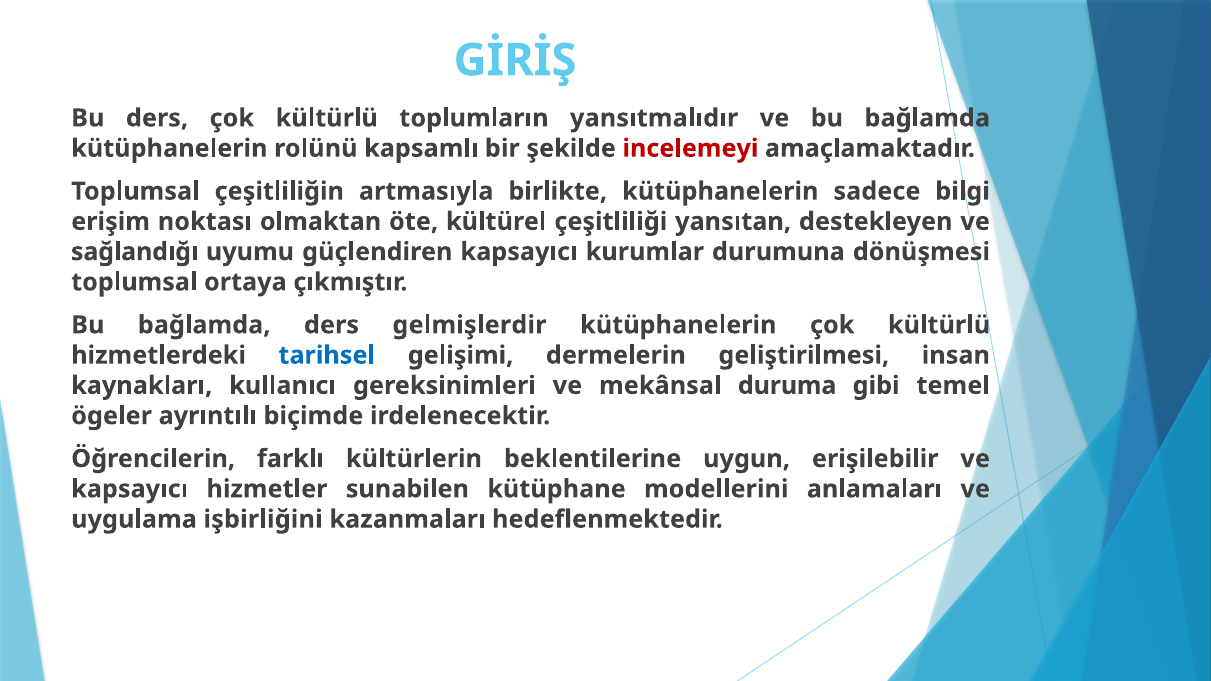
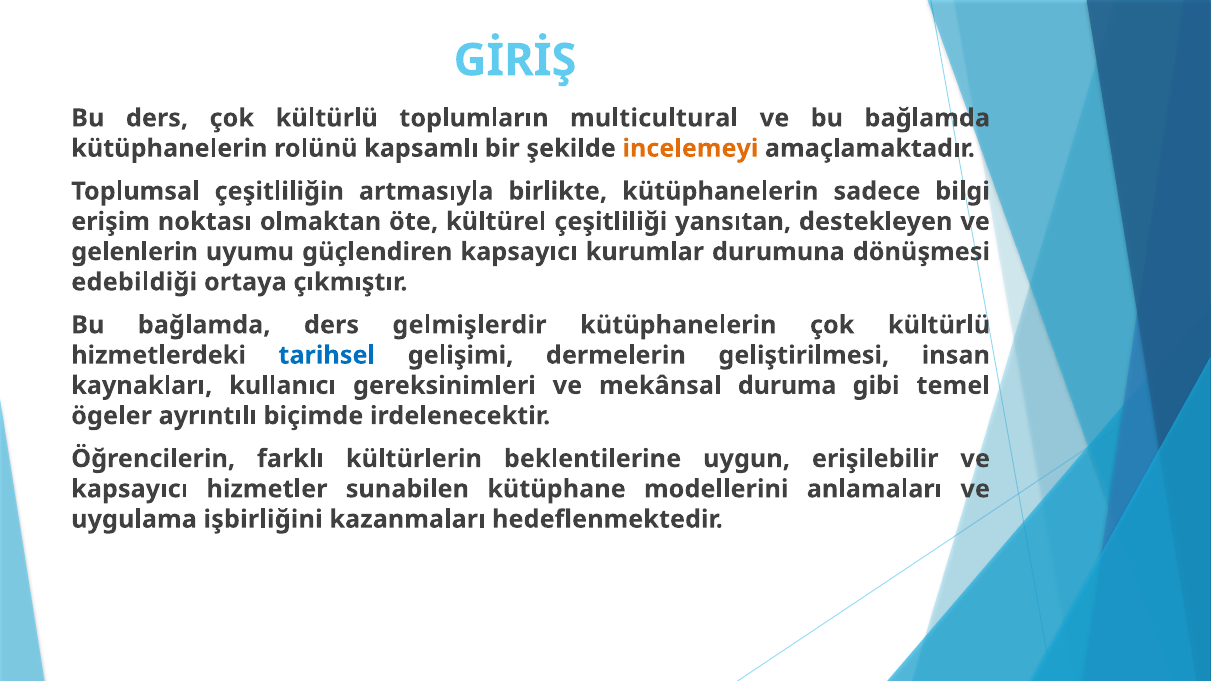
yansıtmalıdır: yansıtmalıdır -> multicultural
incelemeyi colour: red -> orange
sağlandığı: sağlandığı -> gelenlerin
toplumsal at (134, 282): toplumsal -> edebildiği
